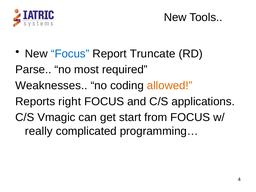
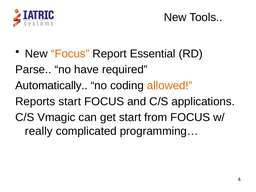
Focus at (70, 54) colour: blue -> orange
Truncate: Truncate -> Essential
most: most -> have
Weaknesses: Weaknesses -> Automatically
Reports right: right -> start
